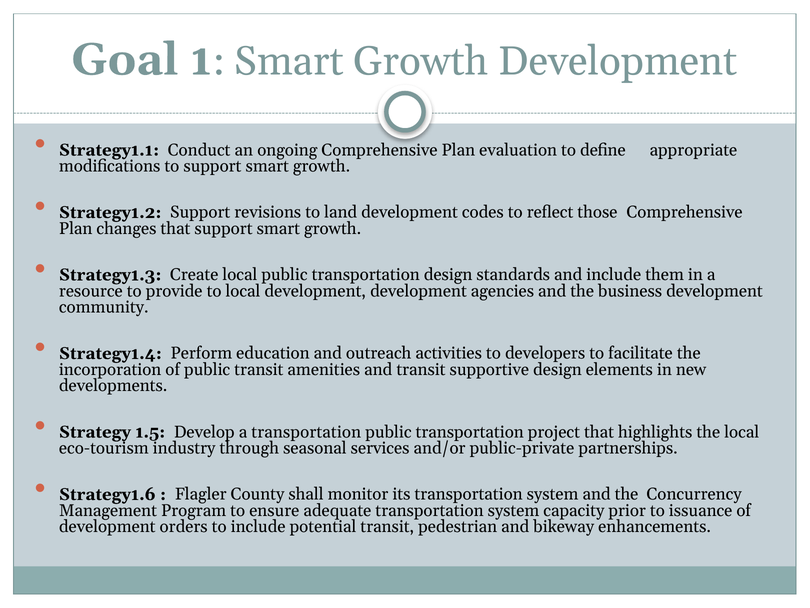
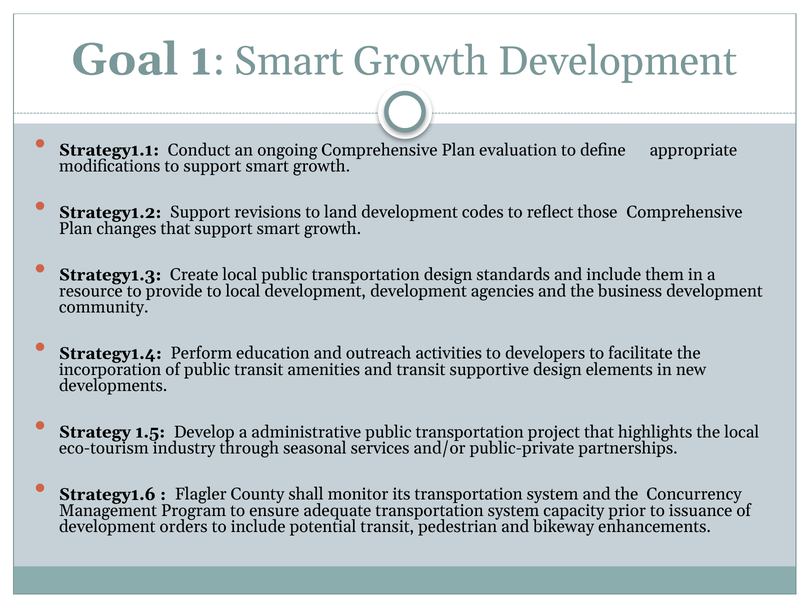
a transportation: transportation -> administrative
